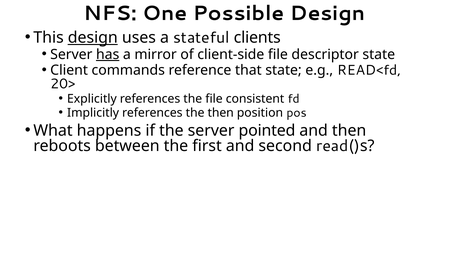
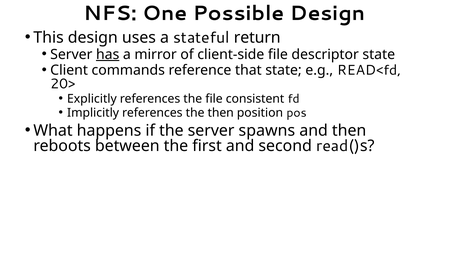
design at (93, 38) underline: present -> none
clients: clients -> return
pointed: pointed -> spawns
